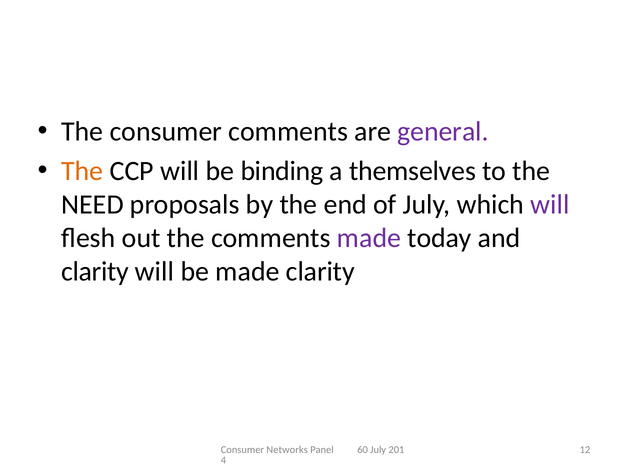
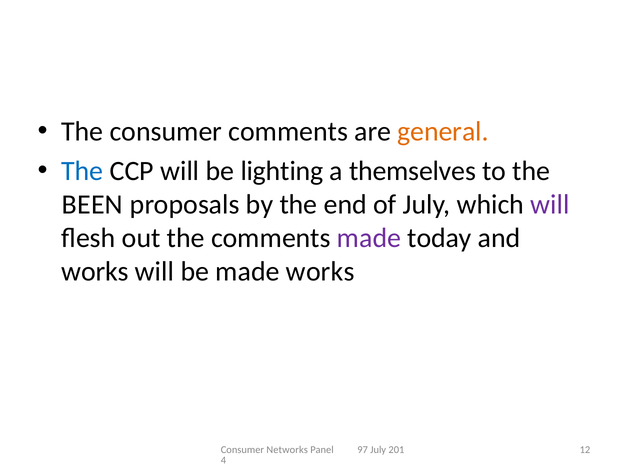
general colour: purple -> orange
The at (82, 171) colour: orange -> blue
binding: binding -> lighting
NEED: NEED -> BEEN
clarity at (95, 271): clarity -> works
made clarity: clarity -> works
60: 60 -> 97
